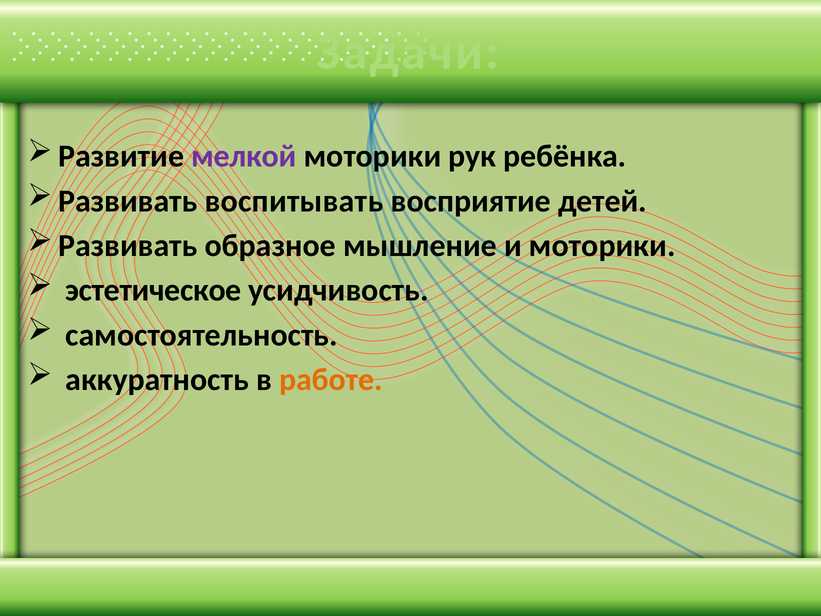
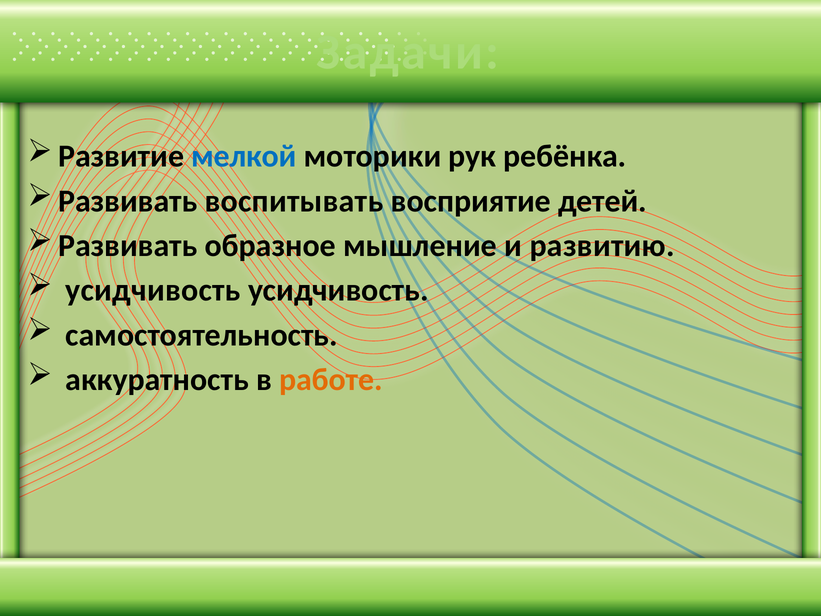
мелкой colour: purple -> blue
и моторики: моторики -> развитию
эстетическое at (153, 290): эстетическое -> усидчивость
